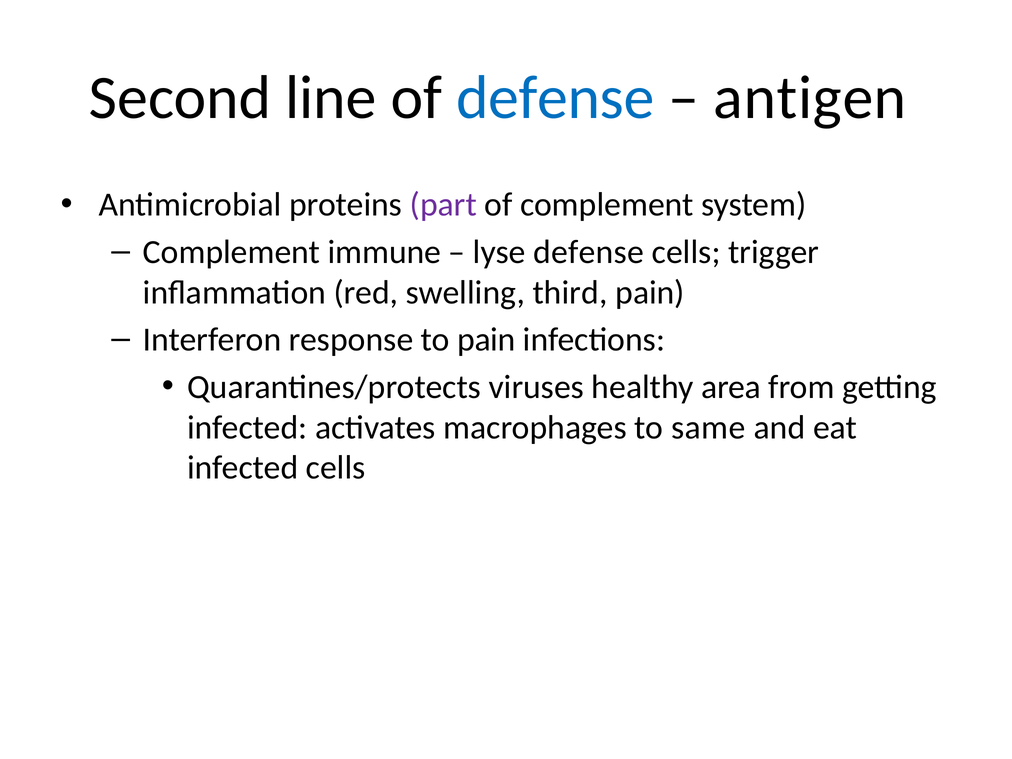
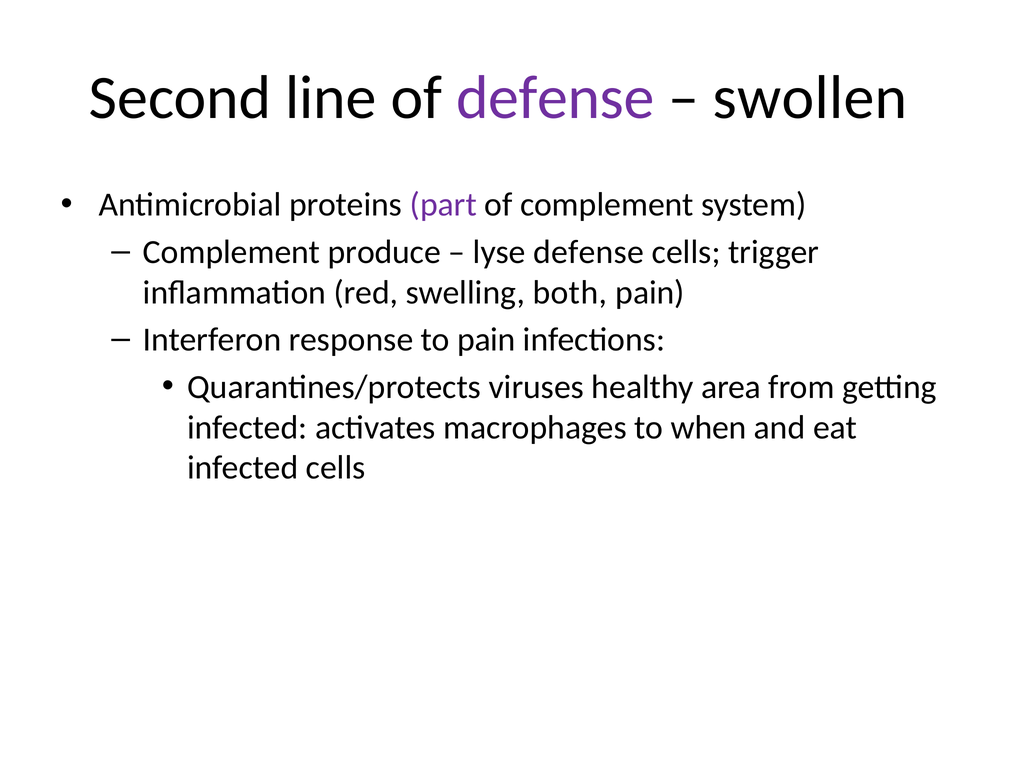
defense at (555, 98) colour: blue -> purple
antigen: antigen -> swollen
immune: immune -> produce
third: third -> both
same: same -> when
